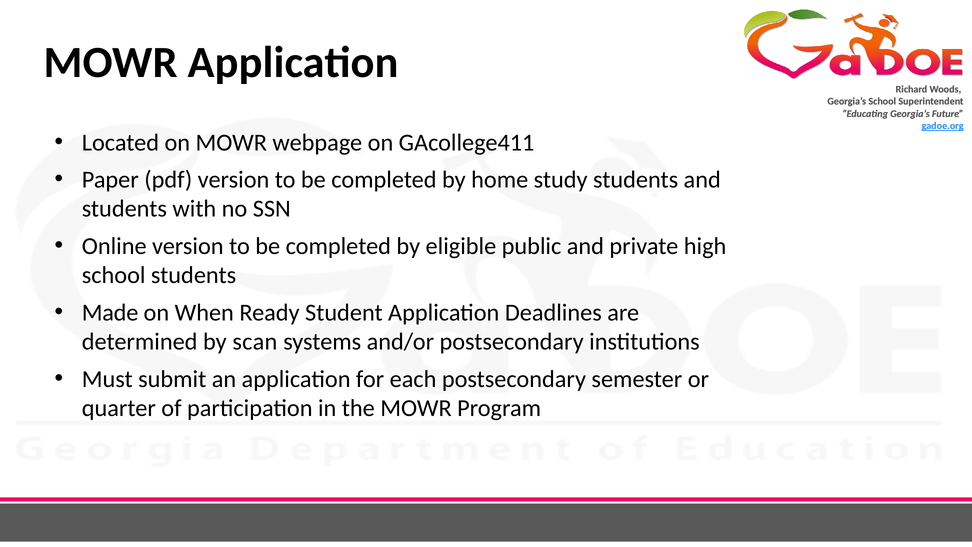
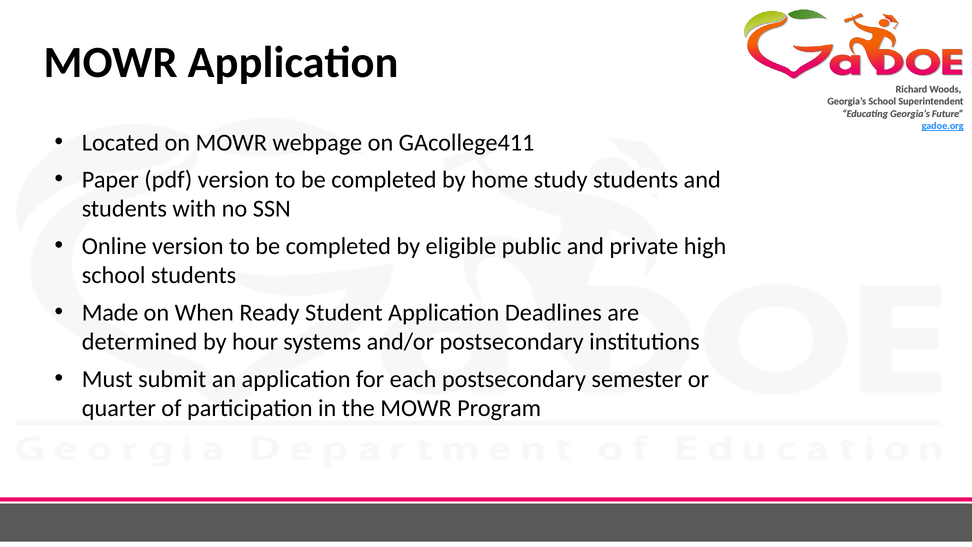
scan: scan -> hour
